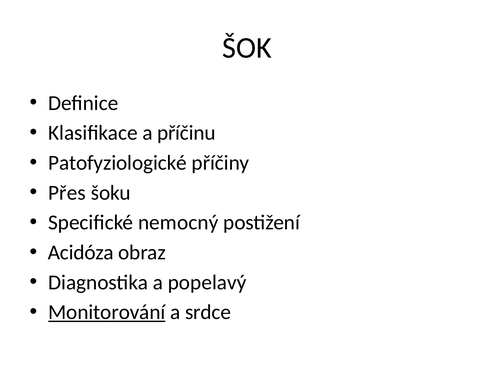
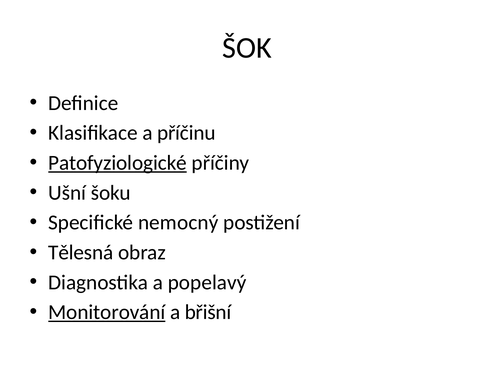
Patofyziologické underline: none -> present
Přes: Přes -> Ušní
Acidóza: Acidóza -> Tělesná
srdce: srdce -> břišní
